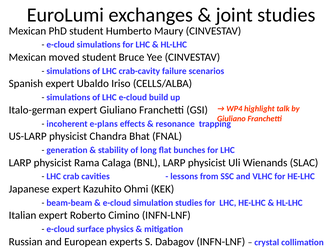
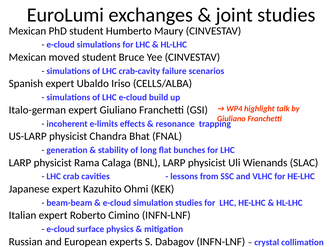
e-plans: e-plans -> e-limits
